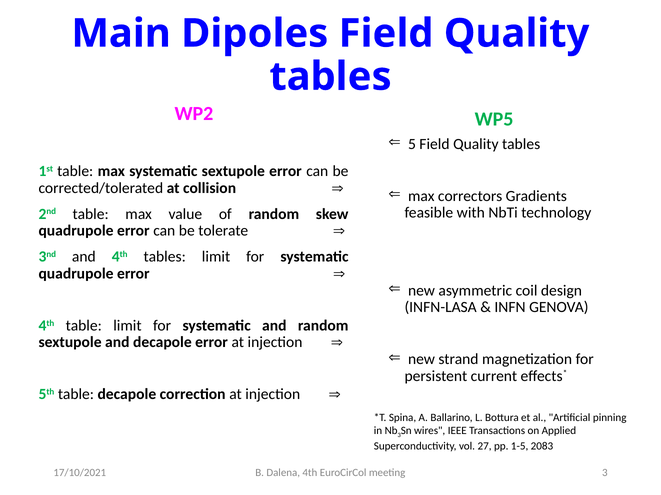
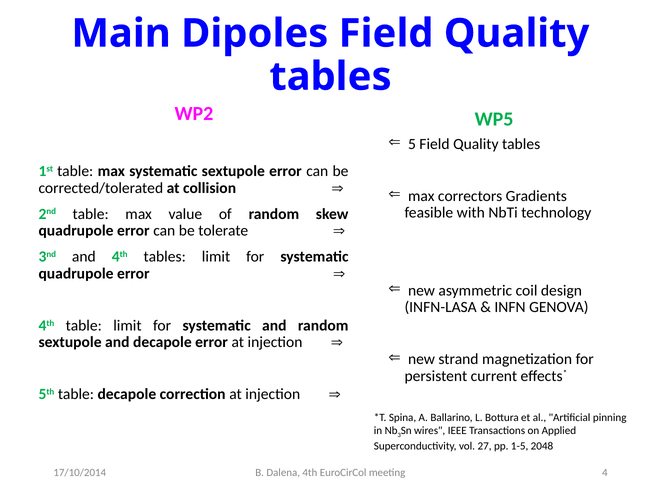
2083: 2083 -> 2048
17/10/2021: 17/10/2021 -> 17/10/2014
meeting 3: 3 -> 4
